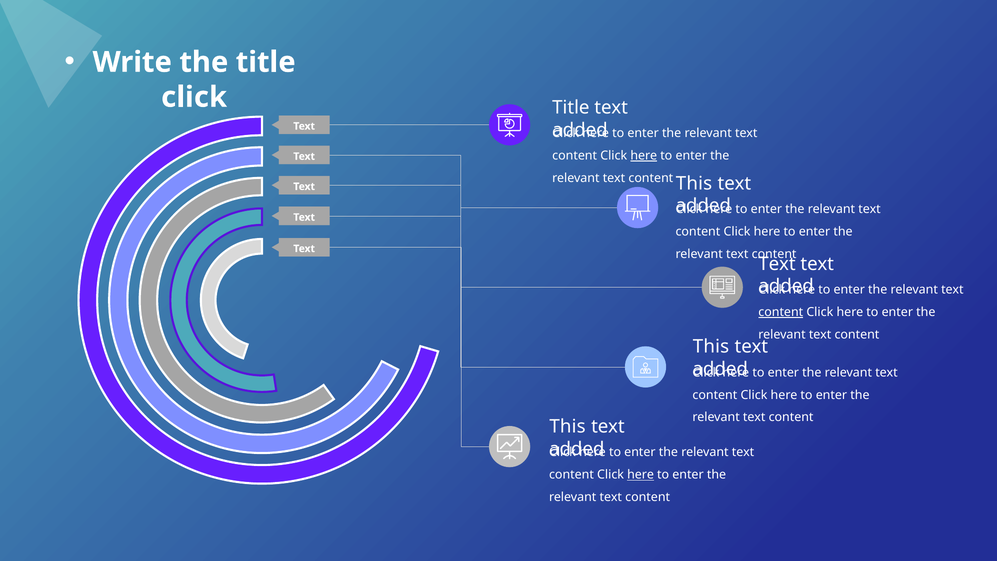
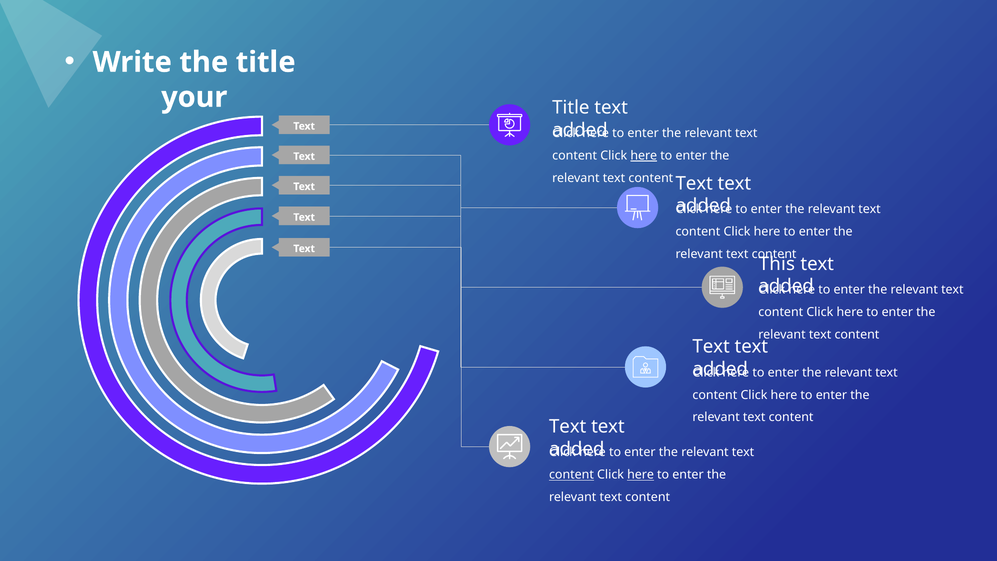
click at (194, 97): click -> your
This at (694, 183): This -> Text
Text at (777, 264): Text -> This
content at (781, 312) underline: present -> none
This at (711, 347): This -> Text
This at (568, 426): This -> Text
content at (571, 475) underline: none -> present
